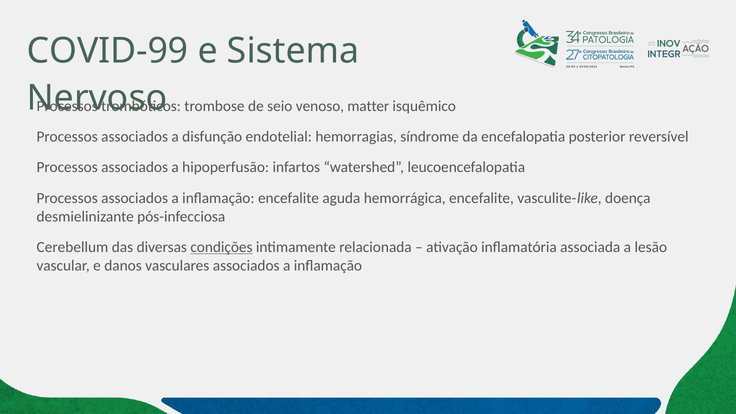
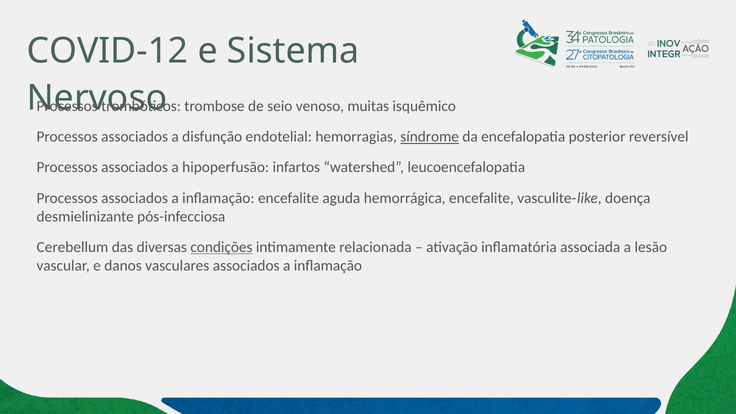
COVID-99: COVID-99 -> COVID-12
matter: matter -> muitas
síndrome underline: none -> present
